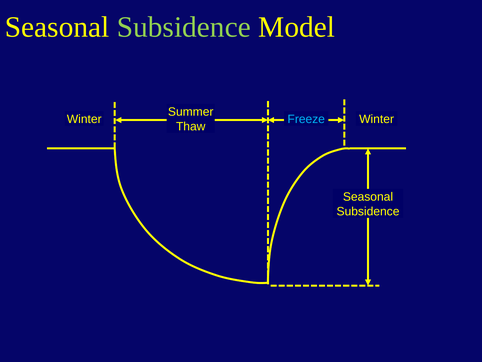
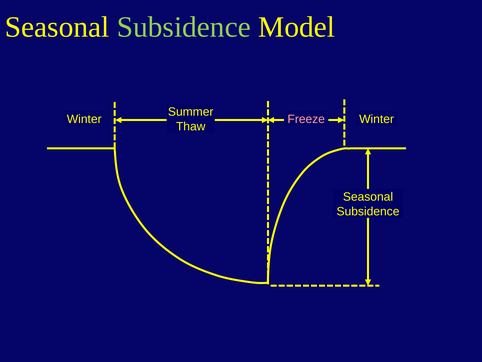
Freeze colour: light blue -> pink
